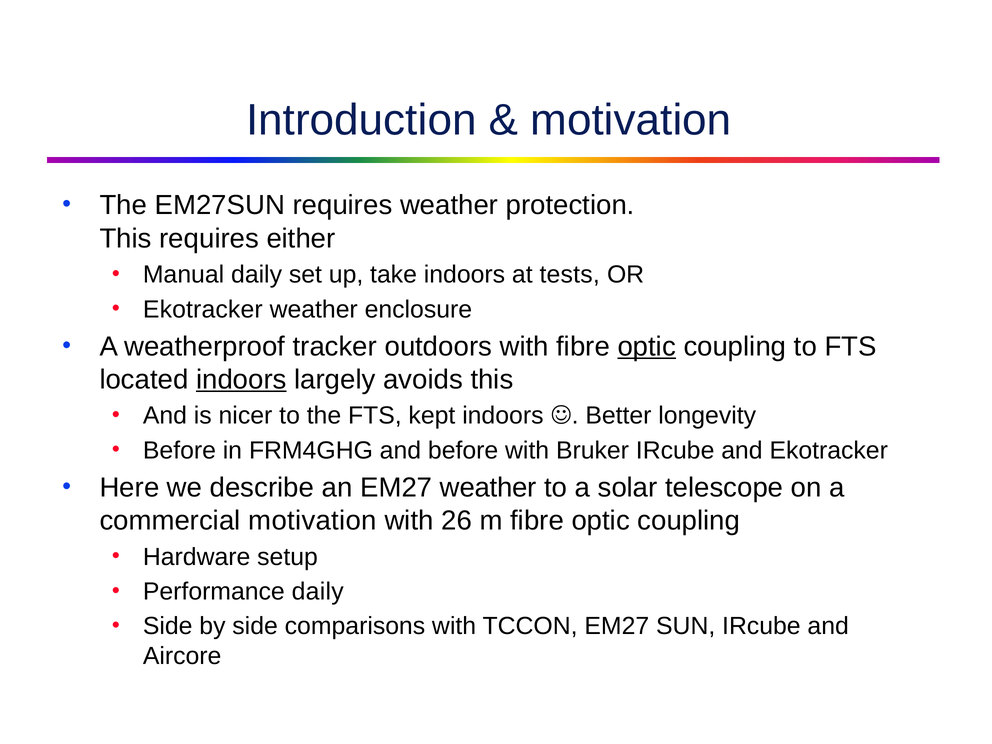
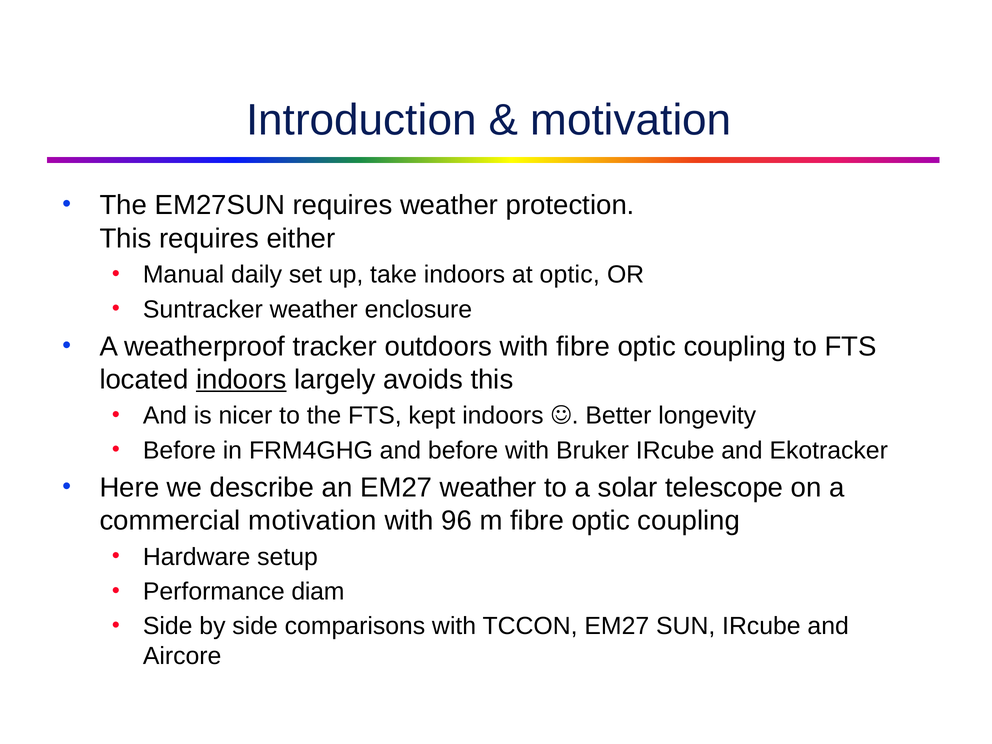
at tests: tests -> optic
Ekotracker at (203, 309): Ekotracker -> Suntracker
optic at (647, 346) underline: present -> none
26: 26 -> 96
Performance daily: daily -> diam
